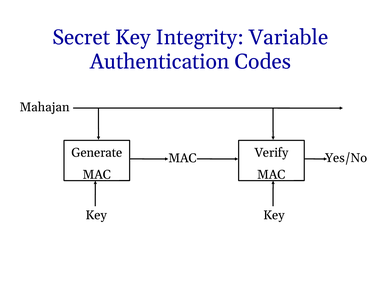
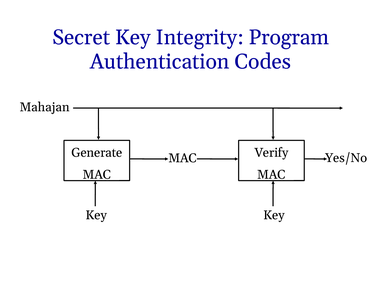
Variable: Variable -> Program
